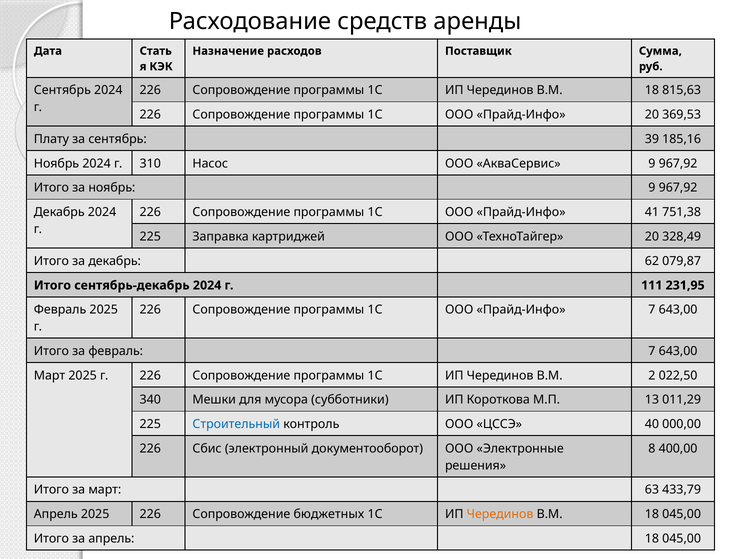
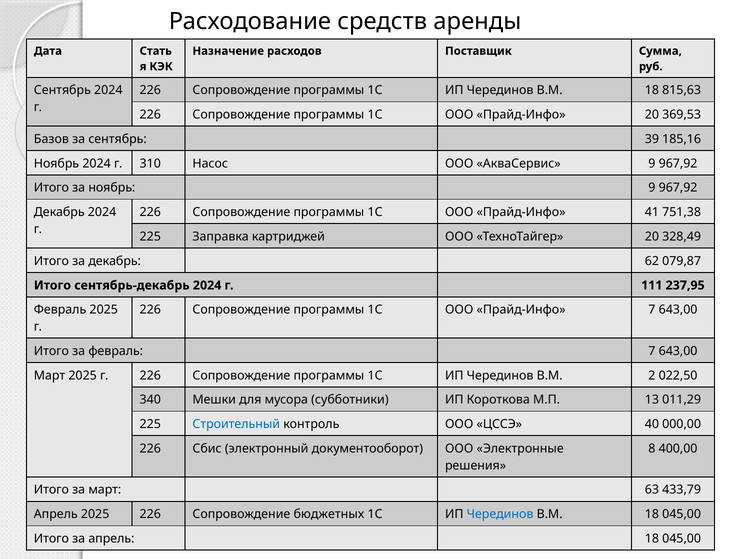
Плату: Плату -> Базов
231,95: 231,95 -> 237,95
Черединов at (500, 515) colour: orange -> blue
